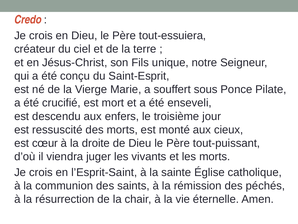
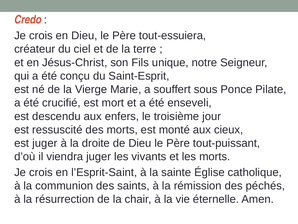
est cœur: cœur -> juger
